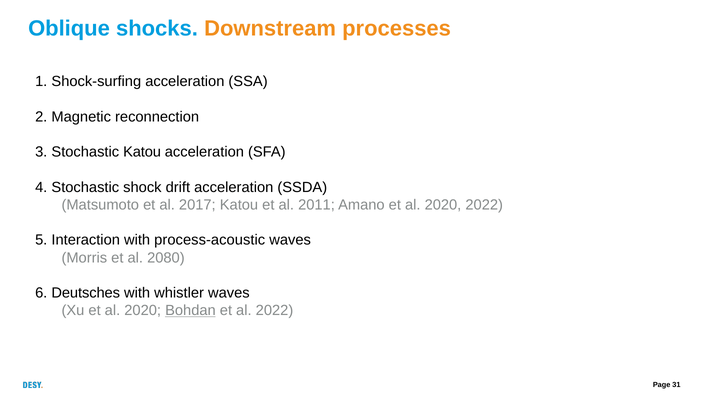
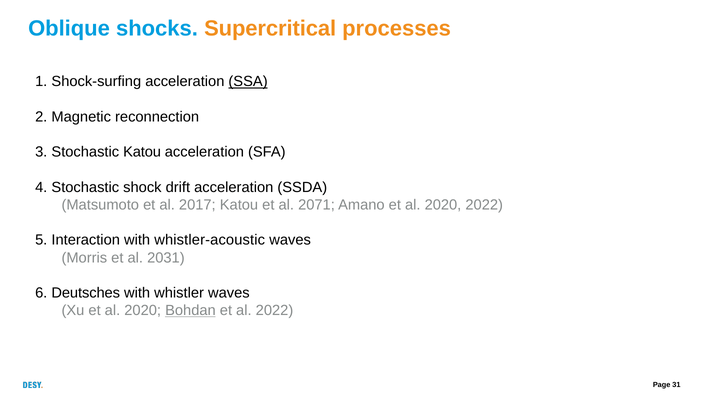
Downstream: Downstream -> Supercritical
SSA underline: none -> present
2011: 2011 -> 2071
process-acoustic: process-acoustic -> whistler-acoustic
2080: 2080 -> 2031
